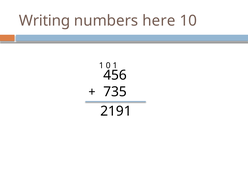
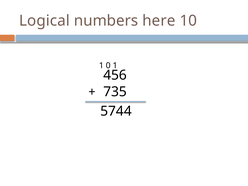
Writing: Writing -> Logical
2191: 2191 -> 5744
